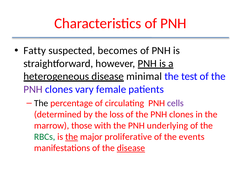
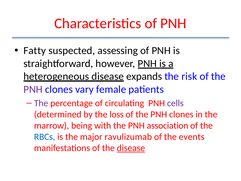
becomes: becomes -> assessing
minimal: minimal -> expands
test: test -> risk
The at (41, 103) colour: black -> purple
those: those -> being
underlying: underlying -> association
RBCs colour: green -> blue
the at (72, 137) underline: present -> none
proliferative: proliferative -> ravulizumab
